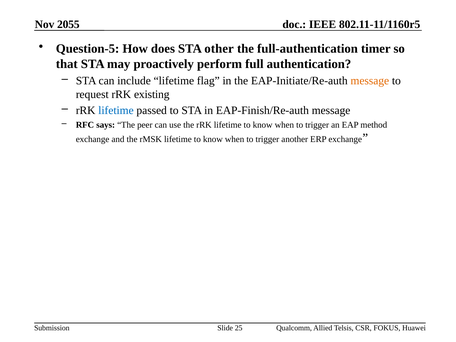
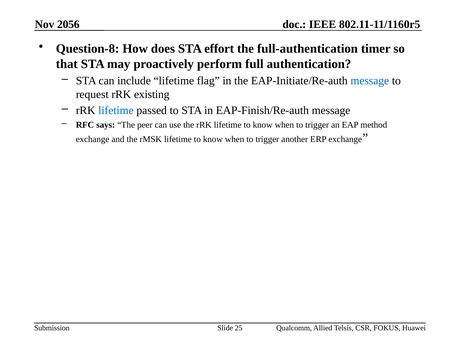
2055: 2055 -> 2056
Question-5: Question-5 -> Question-8
other: other -> effort
message at (370, 81) colour: orange -> blue
